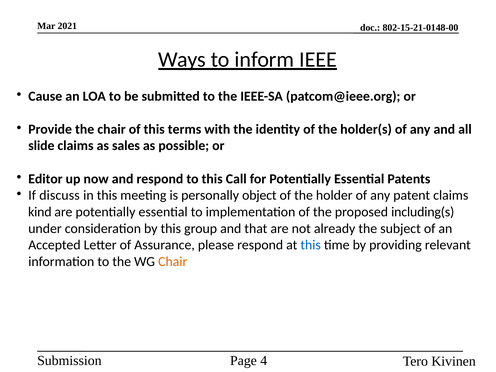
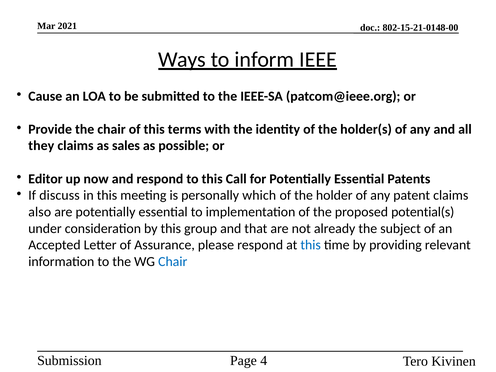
slide: slide -> they
object: object -> which
kind: kind -> also
including(s: including(s -> potential(s
Chair at (173, 262) colour: orange -> blue
